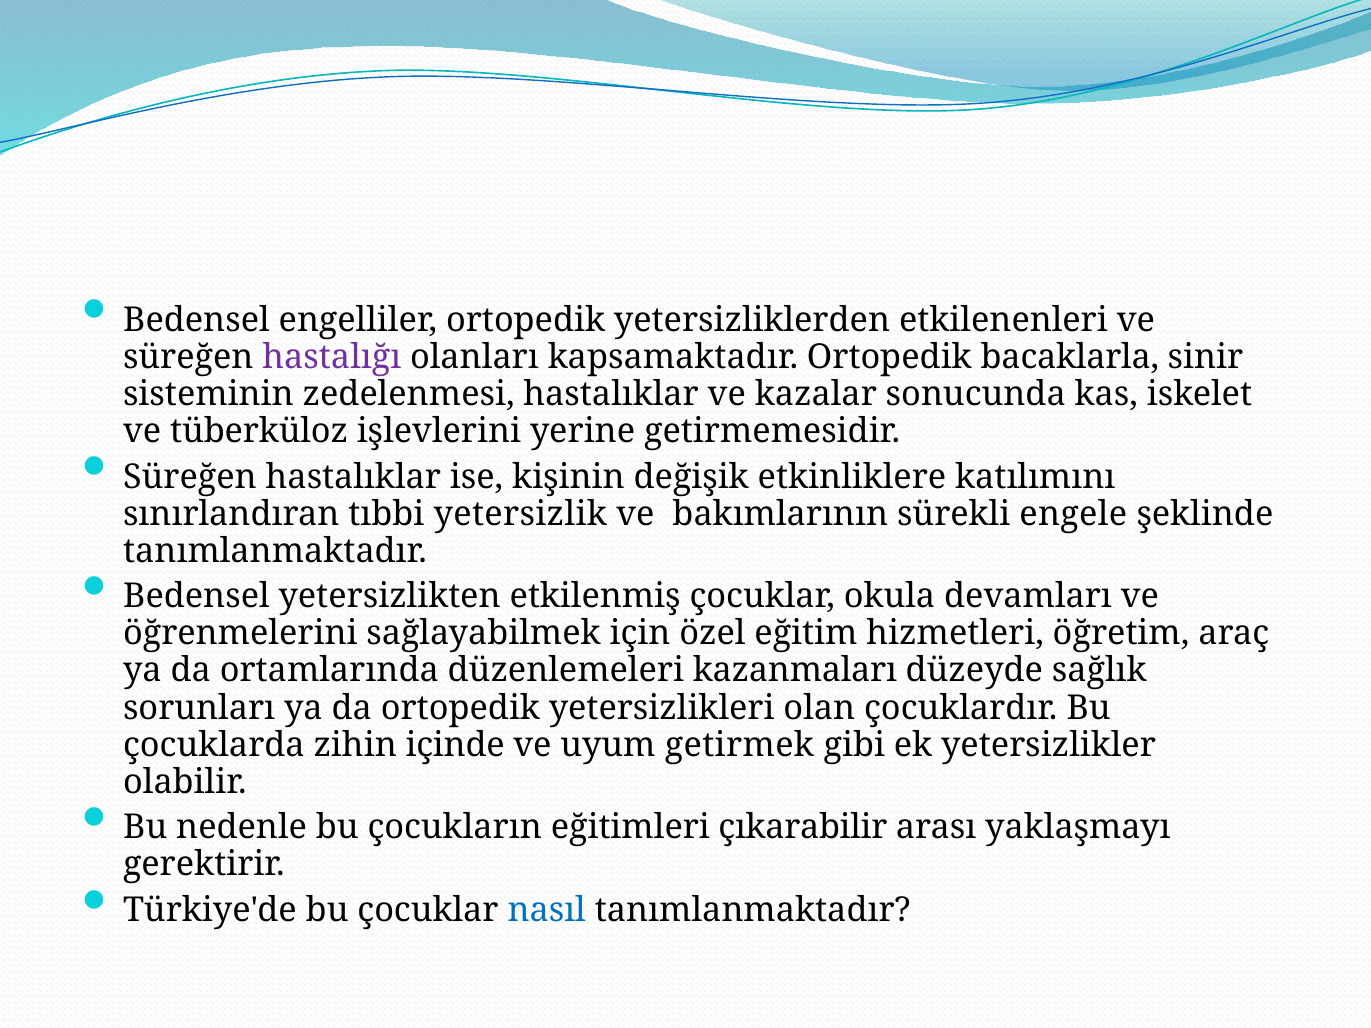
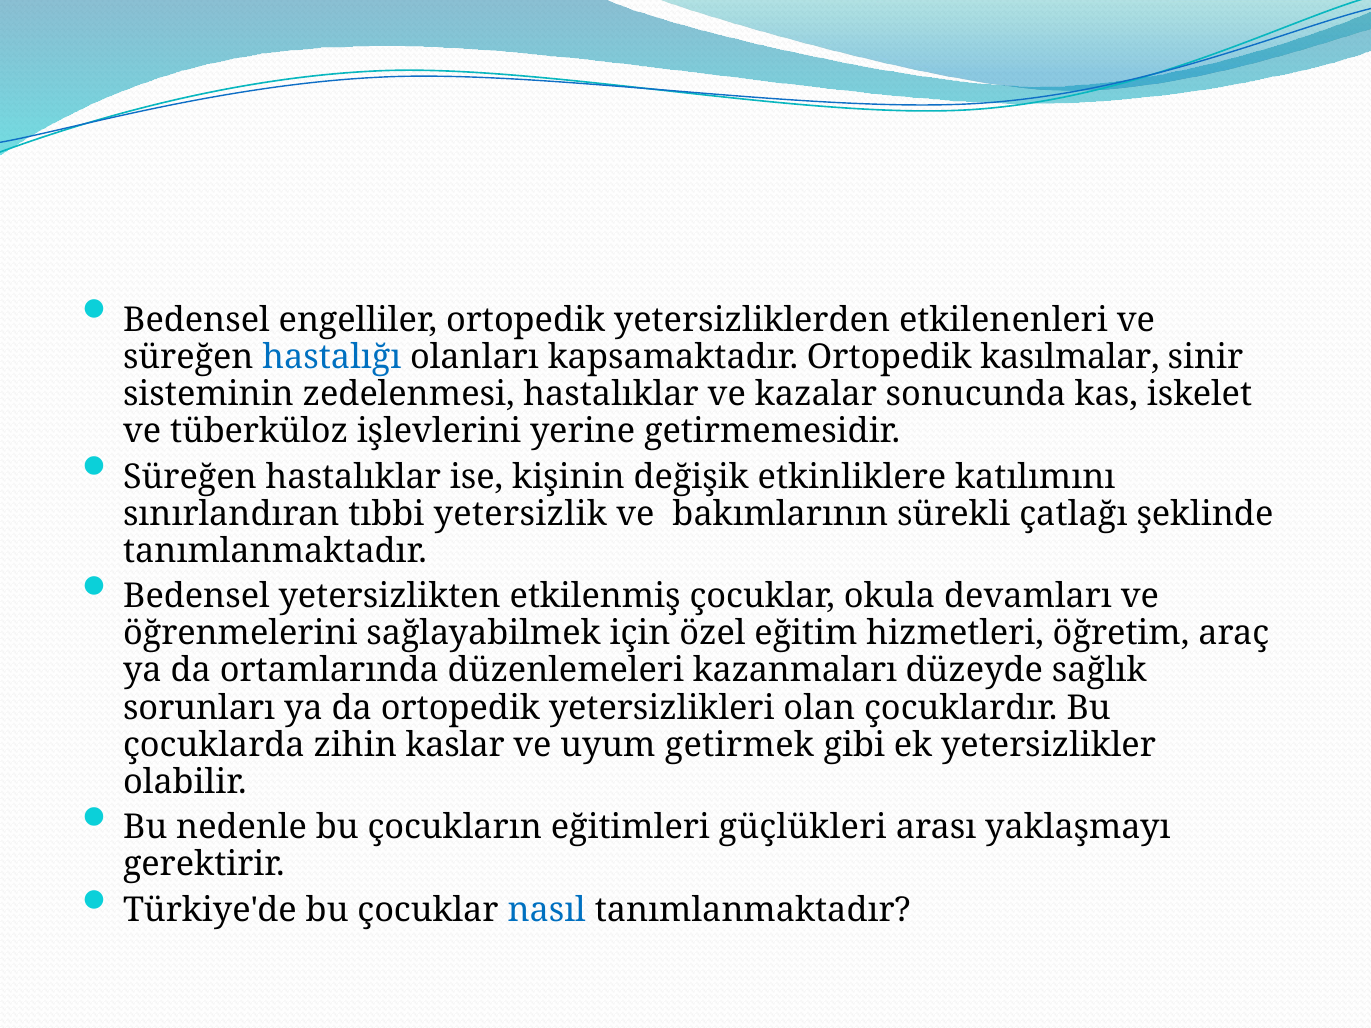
hastalığı colour: purple -> blue
bacaklarla: bacaklarla -> kasılmalar
engele: engele -> çatlağı
içinde: içinde -> kaslar
çıkarabilir: çıkarabilir -> güçlükleri
